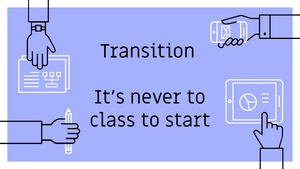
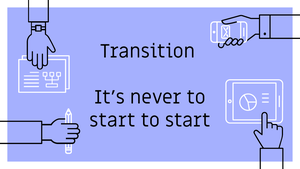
class at (113, 120): class -> start
